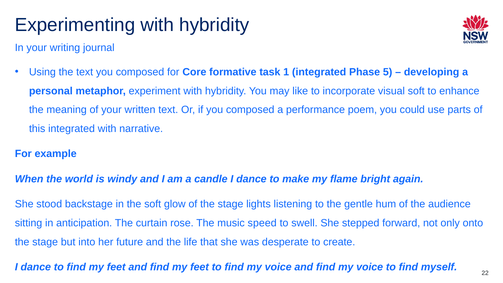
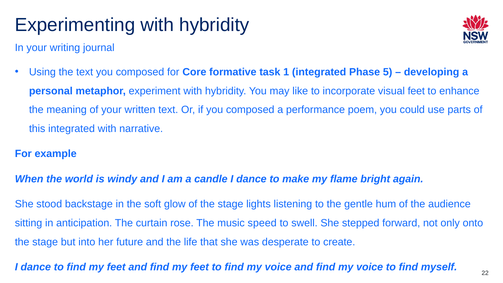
visual soft: soft -> feet
